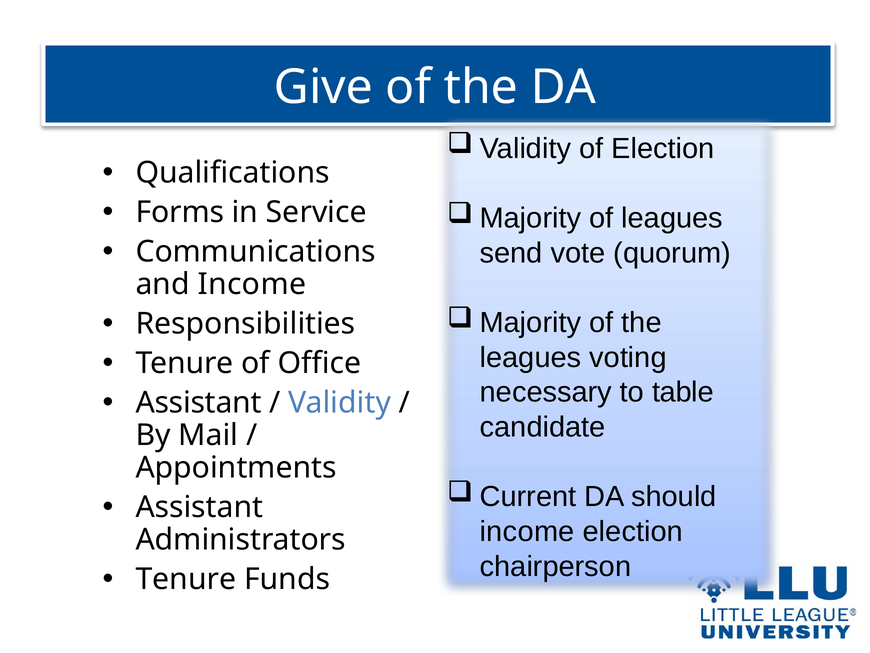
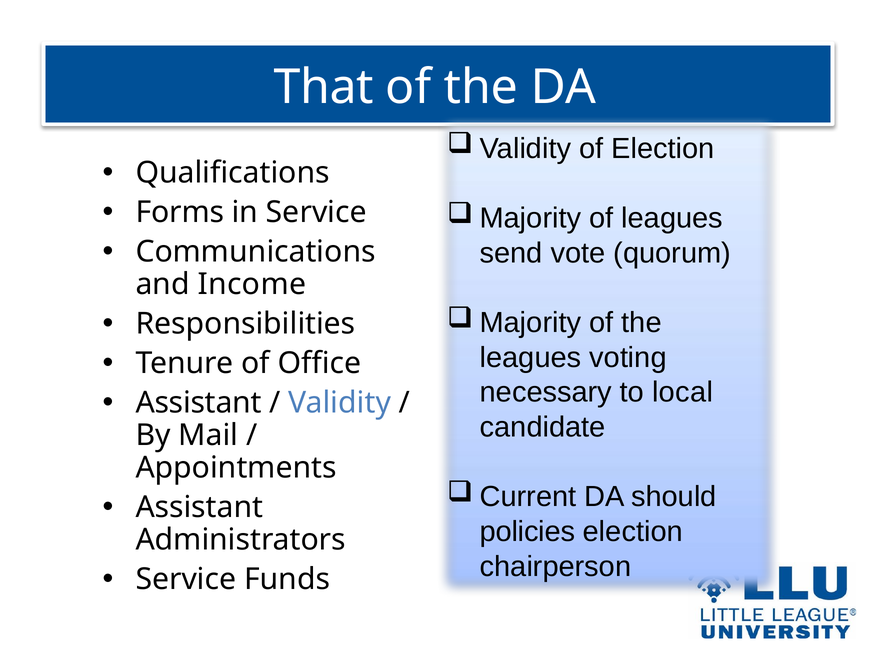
Give: Give -> That
table: table -> local
income at (527, 531): income -> policies
Tenure at (186, 579): Tenure -> Service
